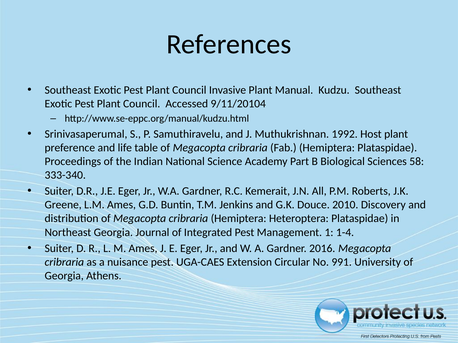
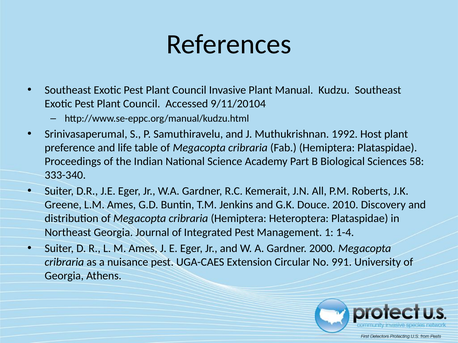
2016: 2016 -> 2000
